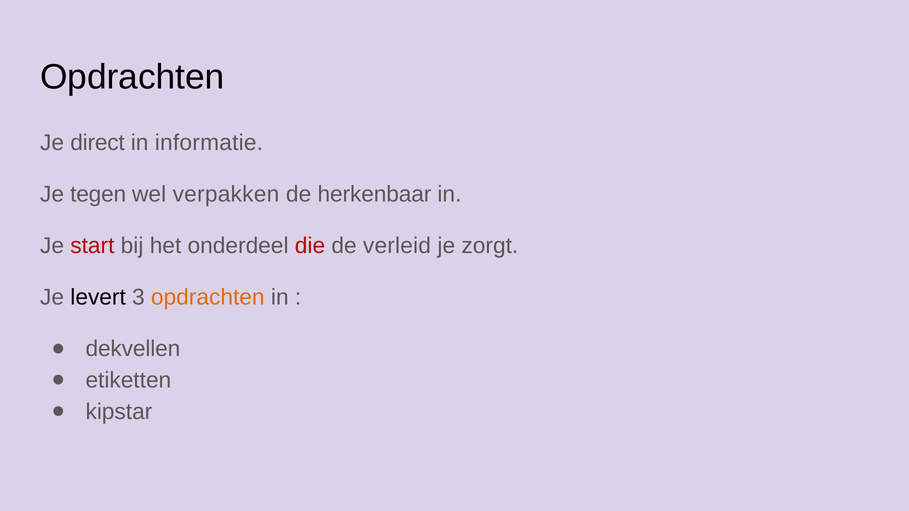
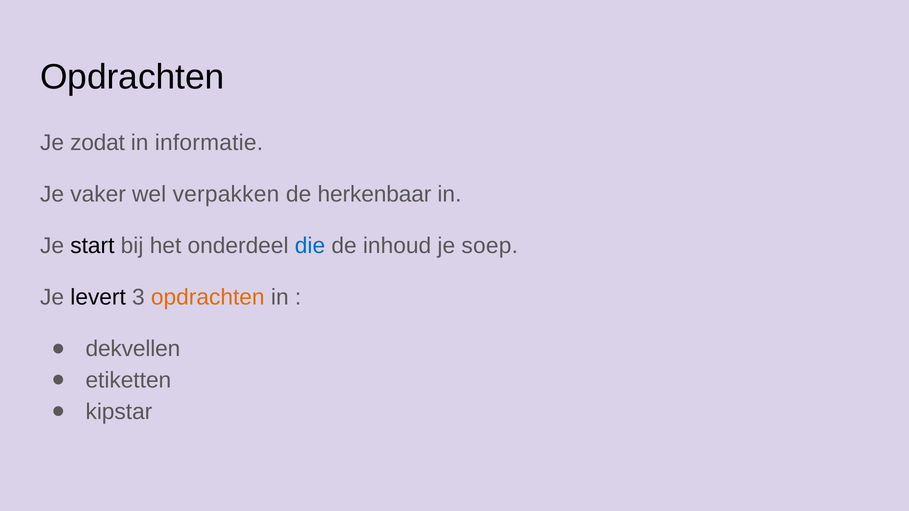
direct: direct -> zodat
tegen: tegen -> vaker
start colour: red -> black
die colour: red -> blue
verleid: verleid -> inhoud
zorgt: zorgt -> soep
